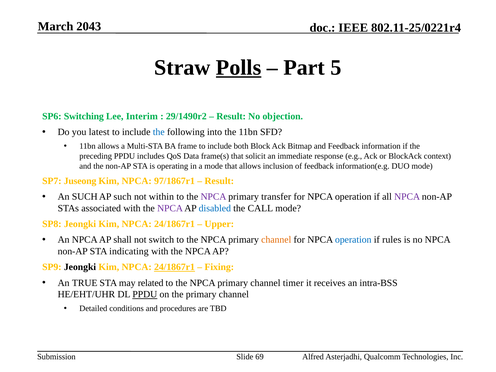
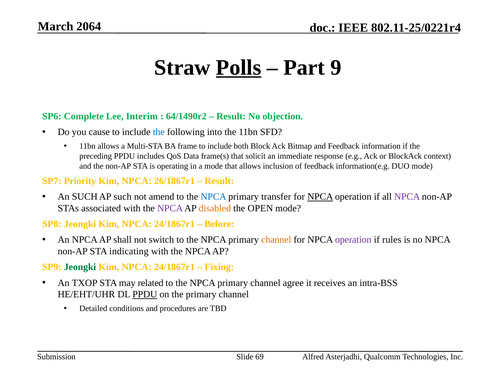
2043: 2043 -> 2064
5: 5 -> 9
Switching: Switching -> Complete
29/1490r2: 29/1490r2 -> 64/1490r2
latest: latest -> cause
Juseong: Juseong -> Priority
97/1867r1: 97/1867r1 -> 26/1867r1
within: within -> amend
NPCA at (213, 197) colour: purple -> blue
NPCA at (320, 197) underline: none -> present
disabled colour: blue -> orange
CALL: CALL -> OPEN
Upper: Upper -> Before
operation at (353, 240) colour: blue -> purple
Jeongki at (80, 267) colour: black -> green
24/1867r1 at (174, 267) underline: present -> none
TRUE: TRUE -> TXOP
timer: timer -> agree
